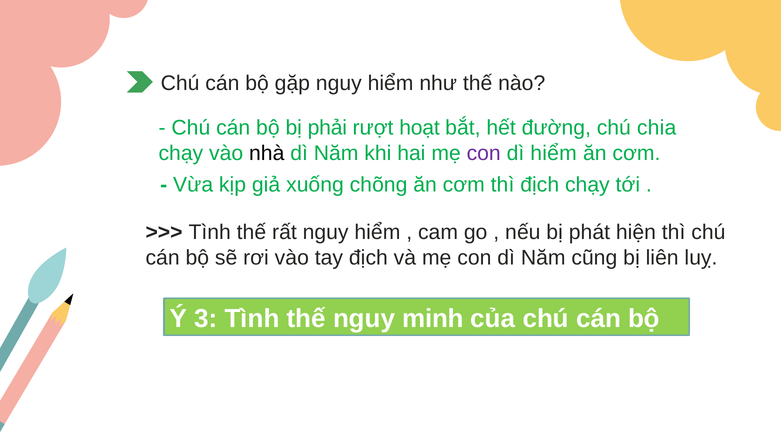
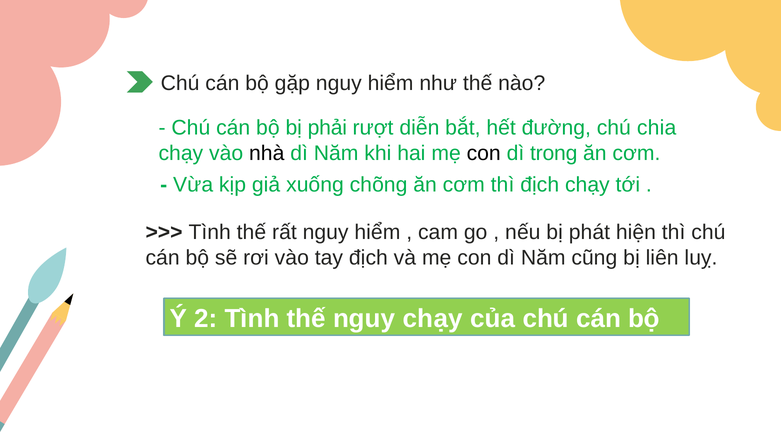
hoạt: hoạt -> diễn
con at (484, 153) colour: purple -> black
dì hiểm: hiểm -> trong
3: 3 -> 2
nguy minh: minh -> chạy
